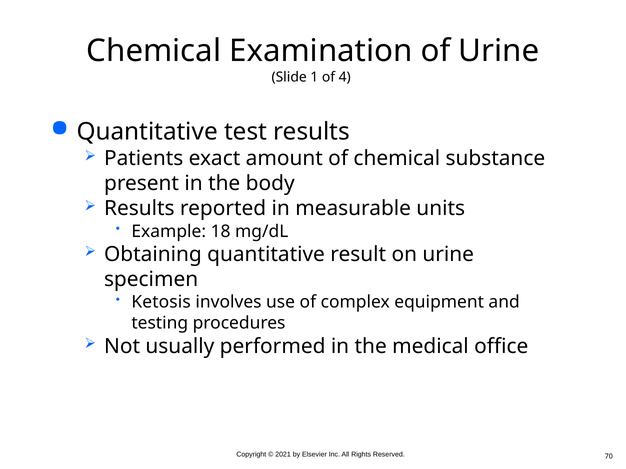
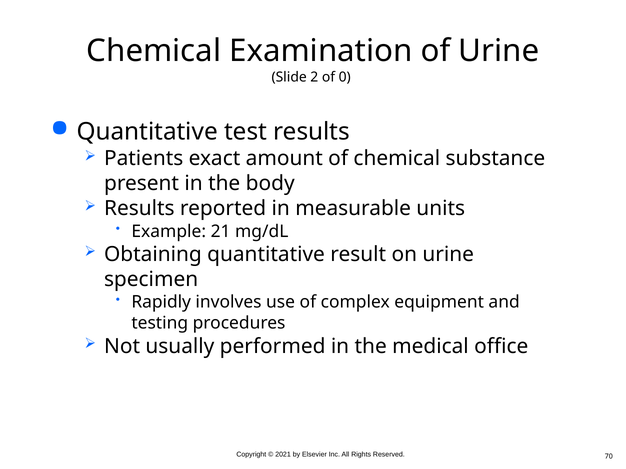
1: 1 -> 2
4: 4 -> 0
18: 18 -> 21
Ketosis: Ketosis -> Rapidly
